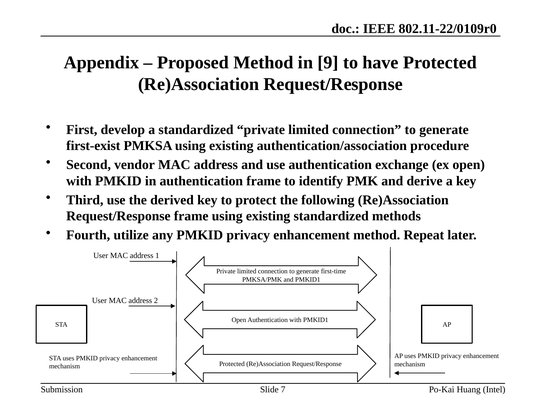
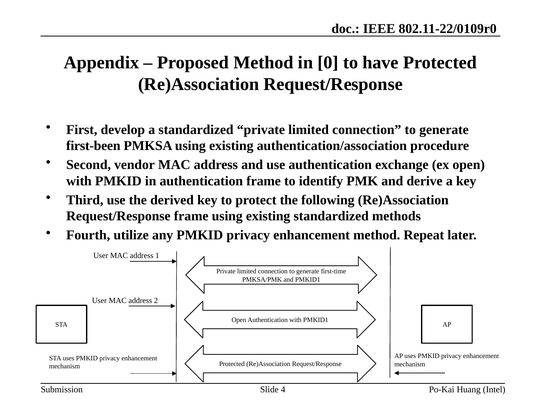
9: 9 -> 0
first-exist: first-exist -> first-been
7: 7 -> 4
